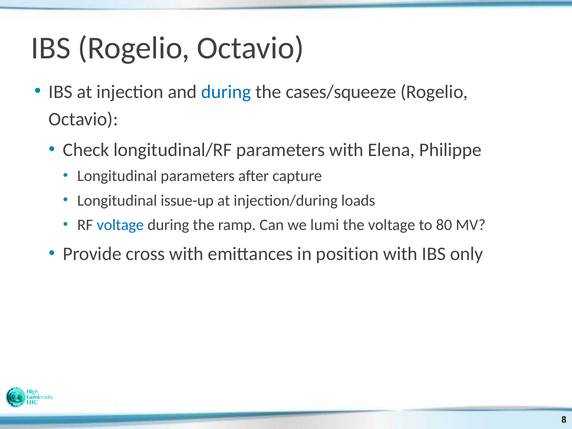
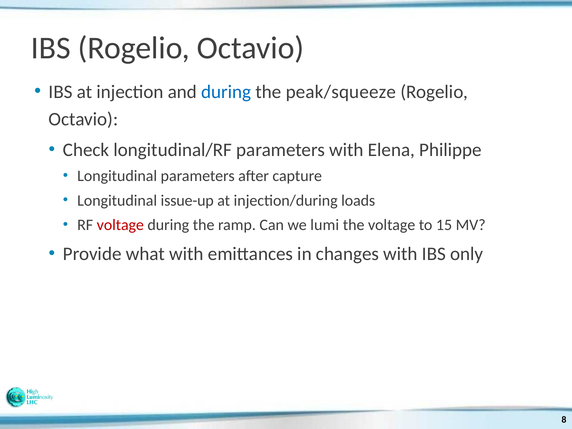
cases/squeeze: cases/squeeze -> peak/squeeze
voltage at (120, 225) colour: blue -> red
80: 80 -> 15
cross: cross -> what
position: position -> changes
